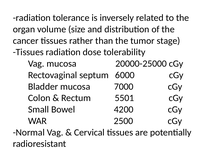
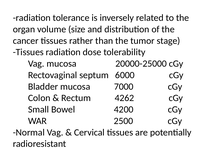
5501: 5501 -> 4262
